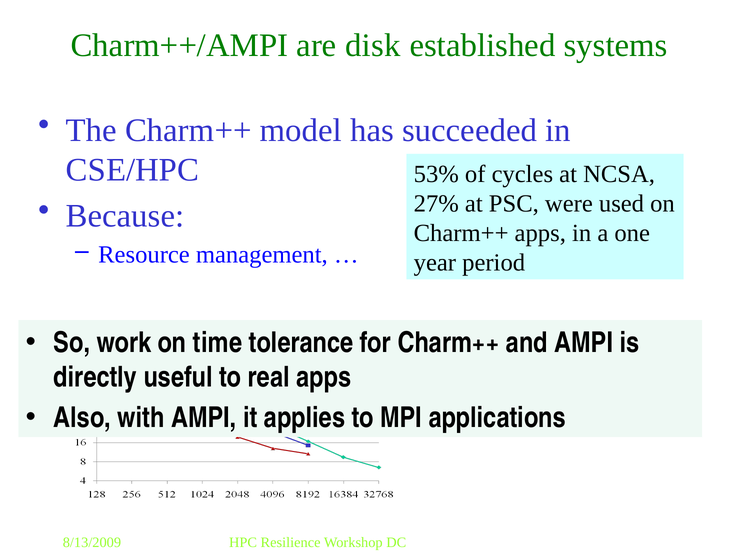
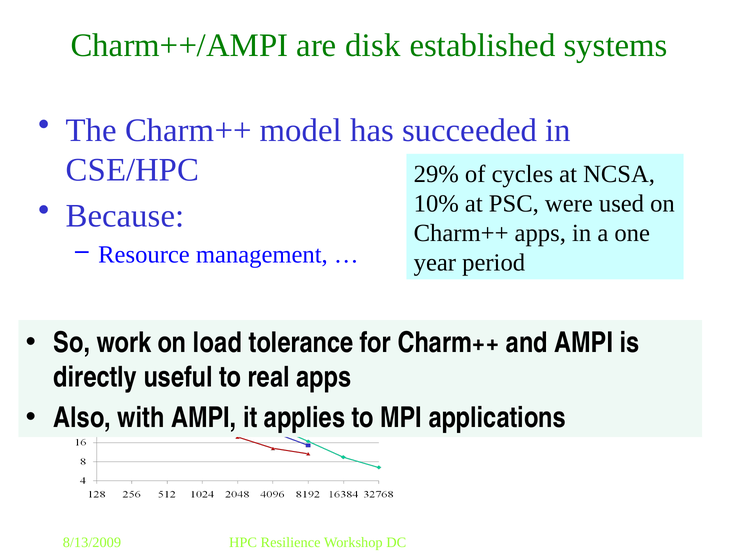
53%: 53% -> 29%
27%: 27% -> 10%
time: time -> load
